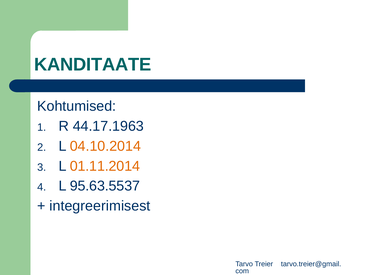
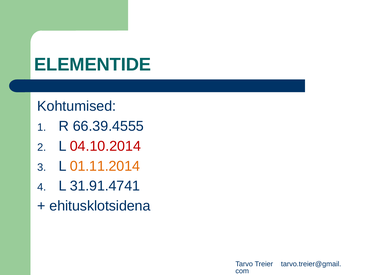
KANDITAATE: KANDITAATE -> ELEMENTIDE
44.17.1963: 44.17.1963 -> 66.39.4555
04.10.2014 colour: orange -> red
95.63.5537: 95.63.5537 -> 31.91.4741
integreerimisest: integreerimisest -> ehitusklotsidena
